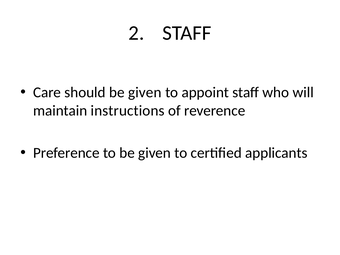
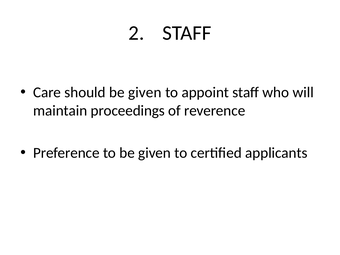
instructions: instructions -> proceedings
